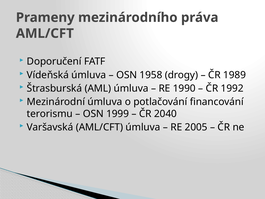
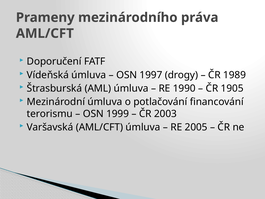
1958: 1958 -> 1997
1992: 1992 -> 1905
2040: 2040 -> 2003
